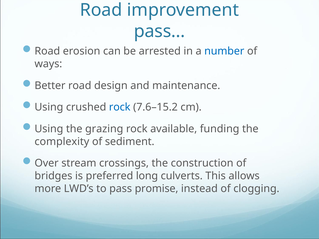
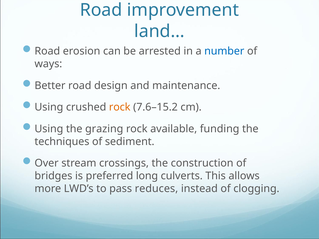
pass…: pass… -> land…
rock at (120, 107) colour: blue -> orange
complexity: complexity -> techniques
promise: promise -> reduces
